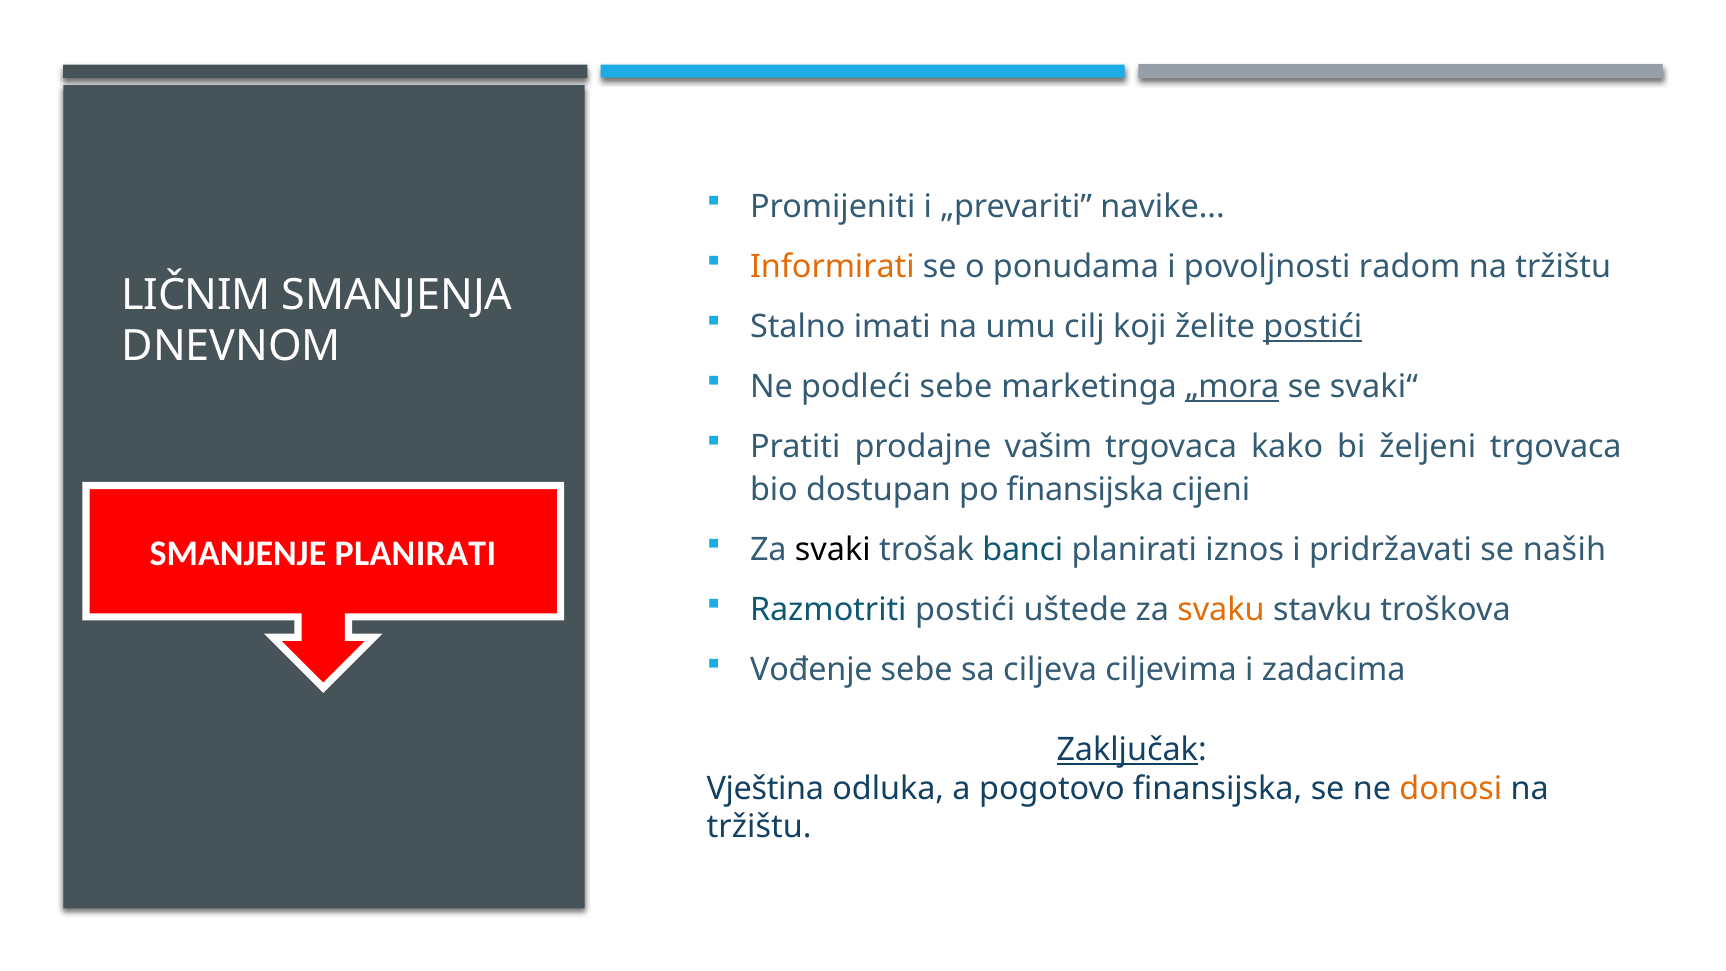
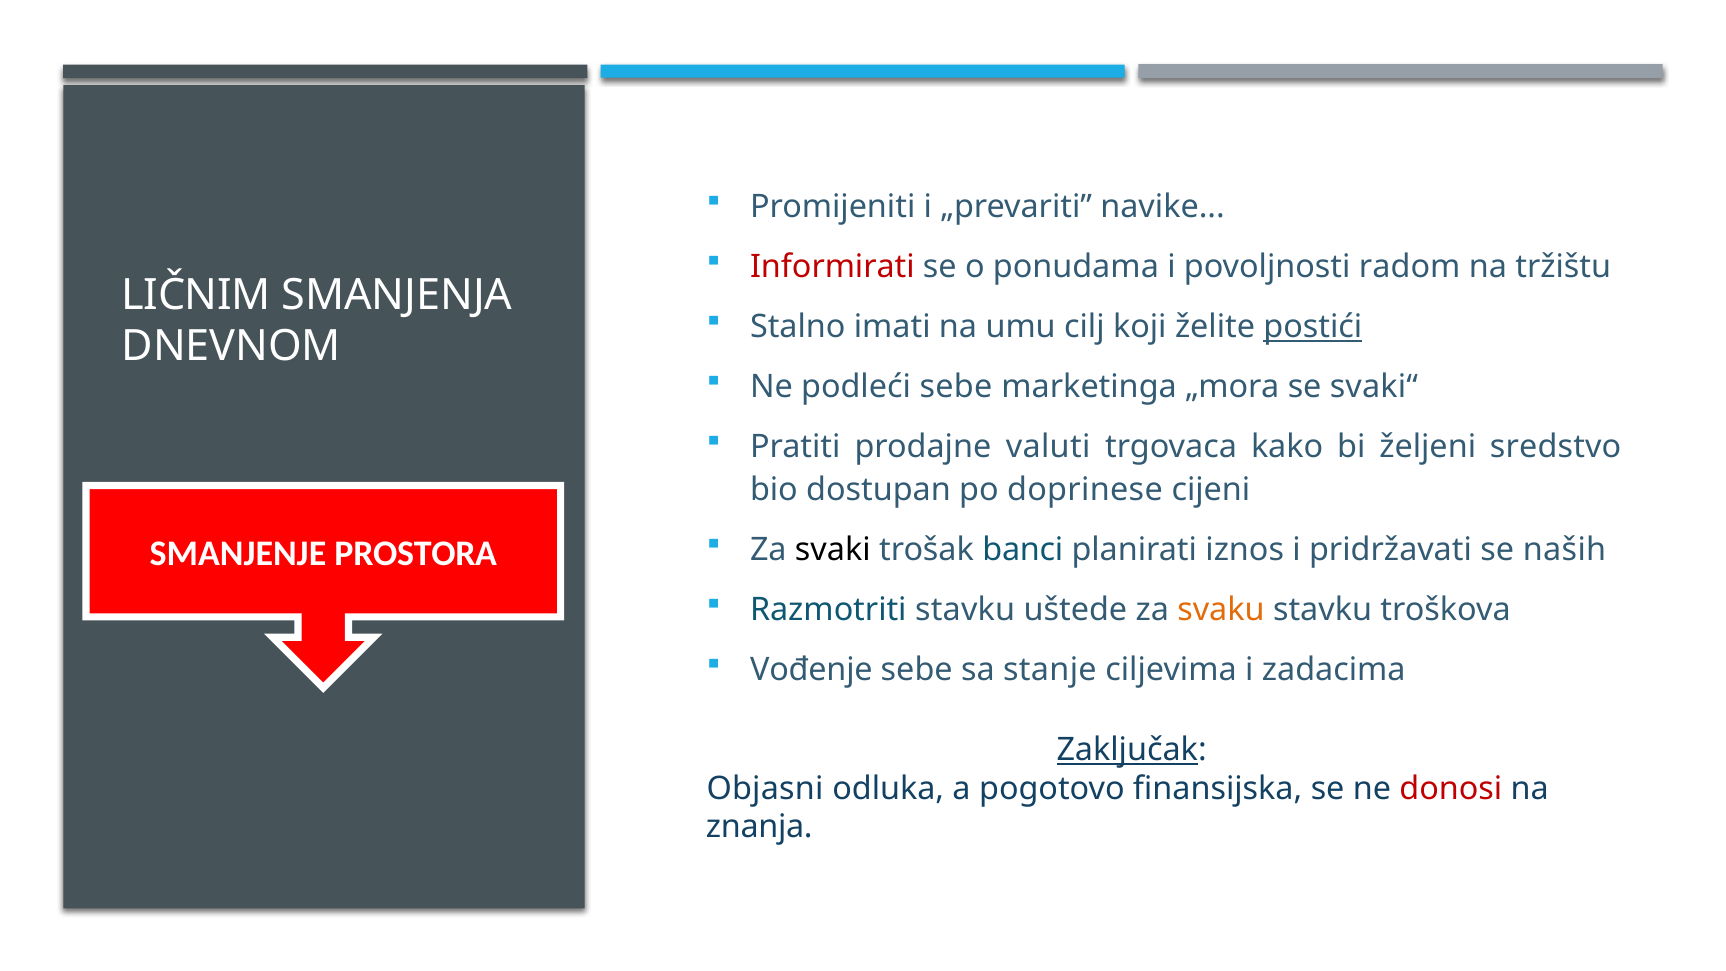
Informirati colour: orange -> red
„mora underline: present -> none
vašim: vašim -> valuti
željeni trgovaca: trgovaca -> sredstvo
po finansijska: finansijska -> doprinese
SMANJENJE PLANIRATI: PLANIRATI -> PROSTORA
Razmotriti postići: postići -> stavku
ciljeva: ciljeva -> stanje
Vještina: Vještina -> Objasni
donosi colour: orange -> red
tržištu at (759, 827): tržištu -> znanja
